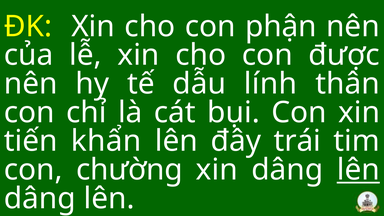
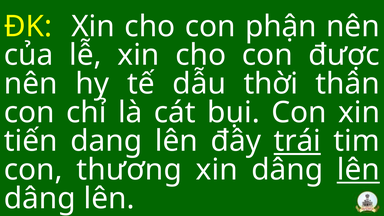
lính: lính -> thời
khẩn: khẩn -> dang
trái underline: none -> present
chường: chường -> thương
